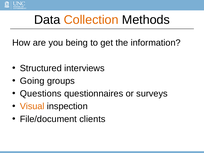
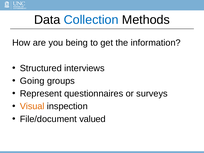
Collection colour: orange -> blue
Questions: Questions -> Represent
clients: clients -> valued
